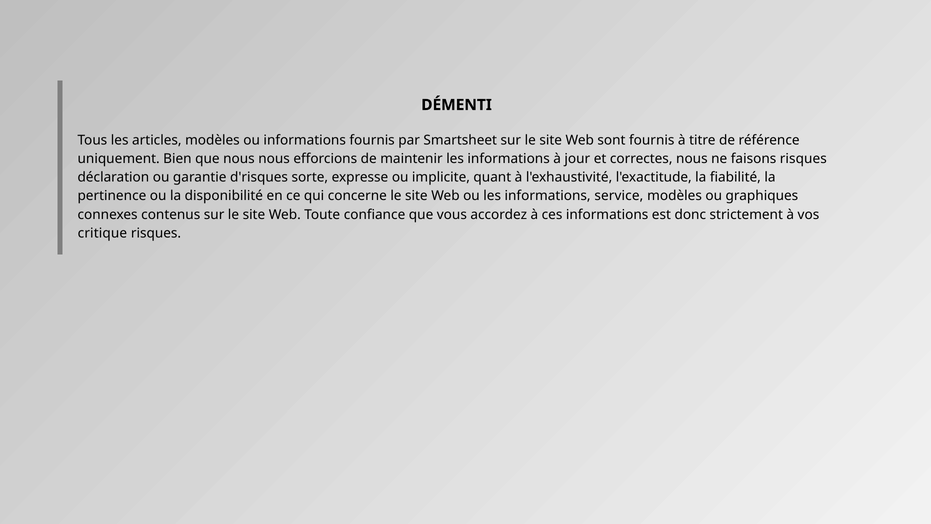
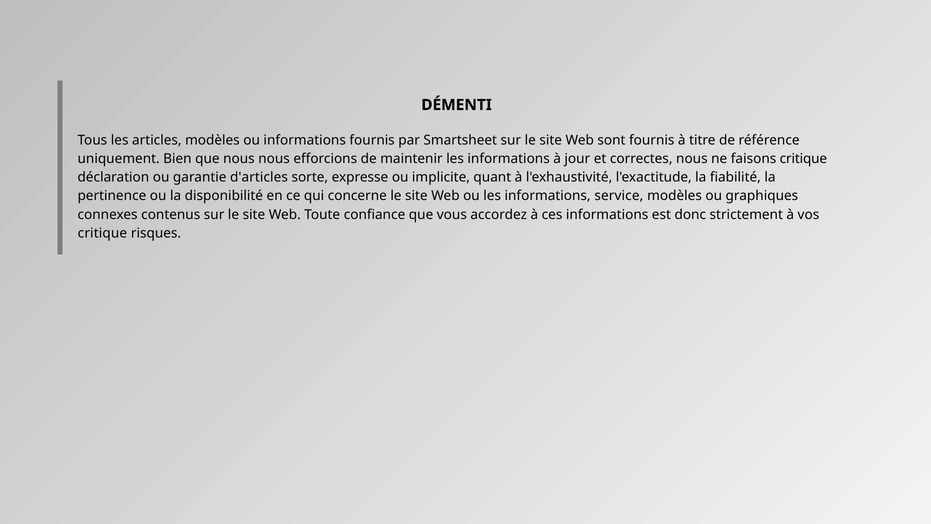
faisons risques: risques -> critique
d'risques: d'risques -> d'articles
